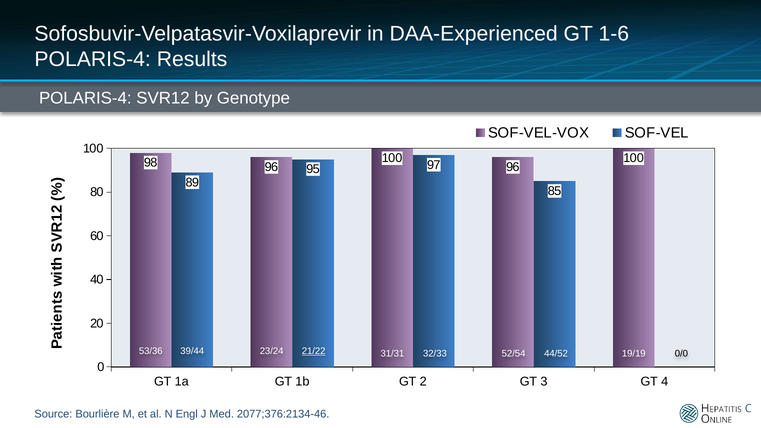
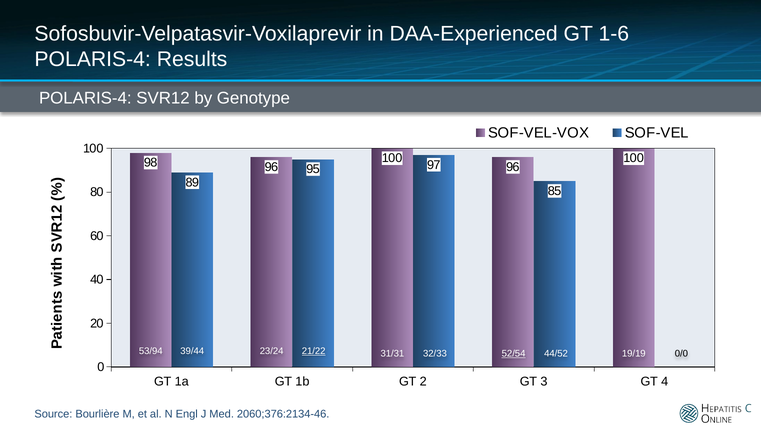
53/36: 53/36 -> 53/94
52/54 underline: none -> present
2077;376:2134-46: 2077;376:2134-46 -> 2060;376:2134-46
